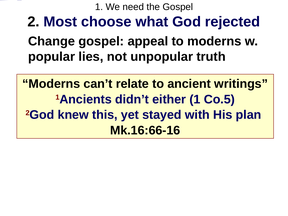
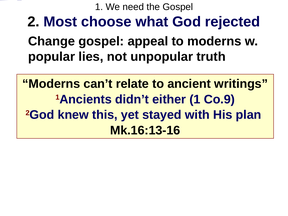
Co.5: Co.5 -> Co.9
Mk.16:66-16: Mk.16:66-16 -> Mk.16:13-16
